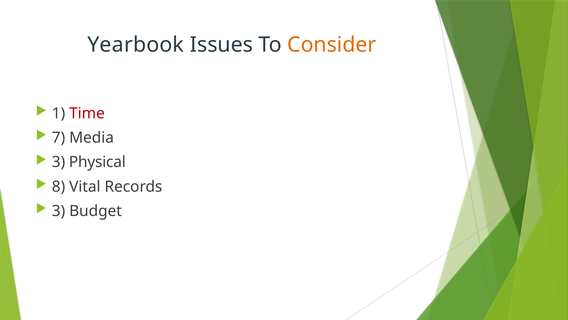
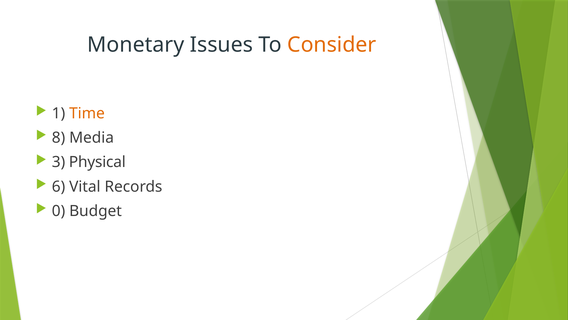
Yearbook: Yearbook -> Monetary
Time colour: red -> orange
7: 7 -> 8
8: 8 -> 6
3 at (58, 211): 3 -> 0
